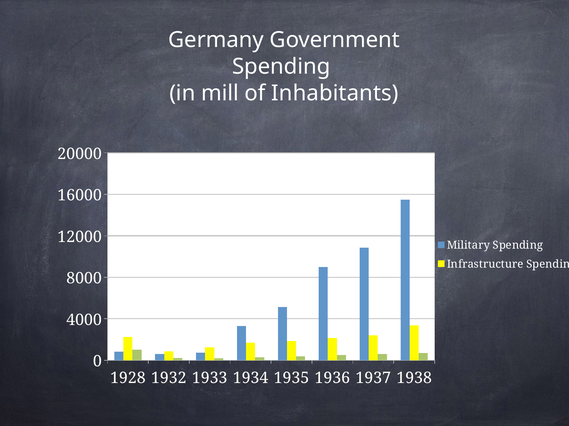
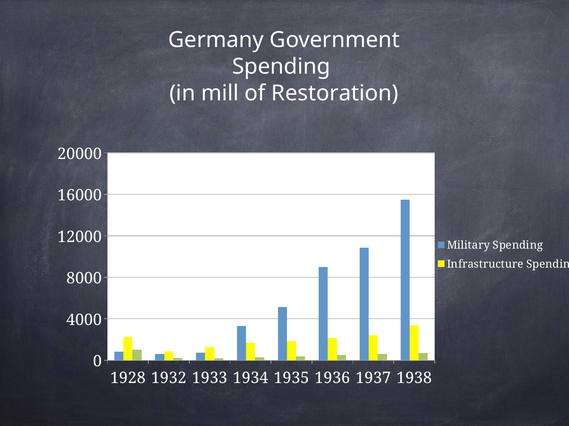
Inhabitants: Inhabitants -> Restoration
